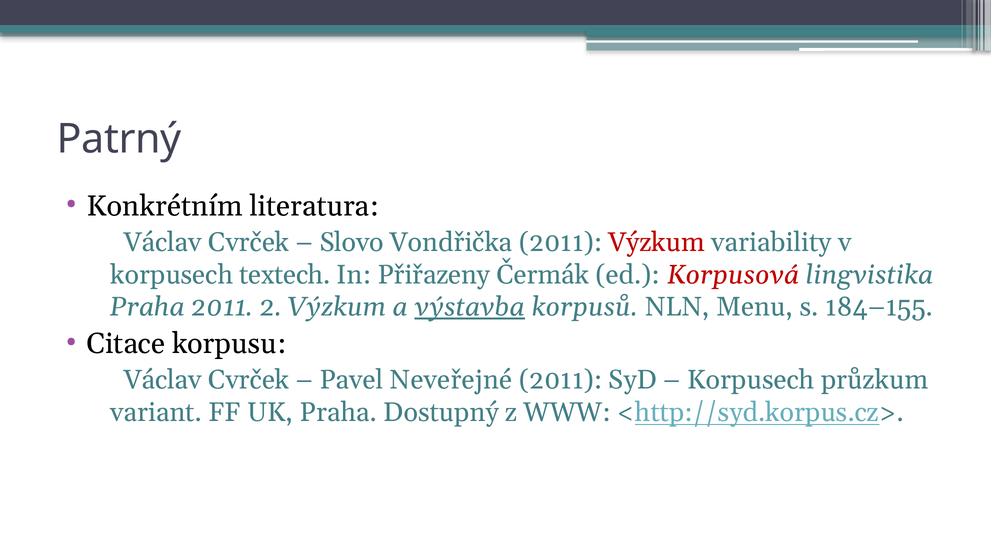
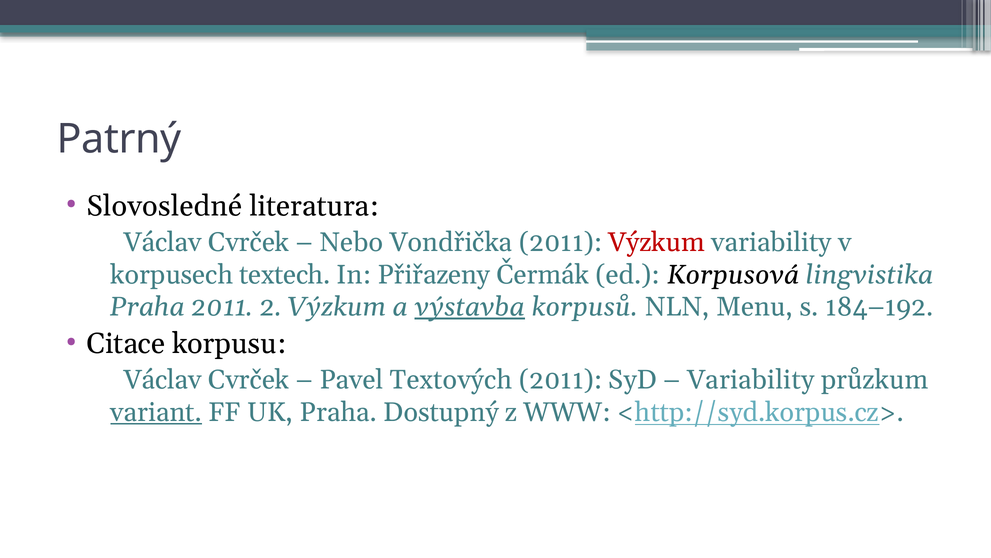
Konkrétním: Konkrétním -> Slovosledné
Slovo: Slovo -> Nebo
Korpusová colour: red -> black
184–155: 184–155 -> 184–192
Neveřejné: Neveřejné -> Textových
Korpusech at (751, 380): Korpusech -> Variability
variant underline: none -> present
